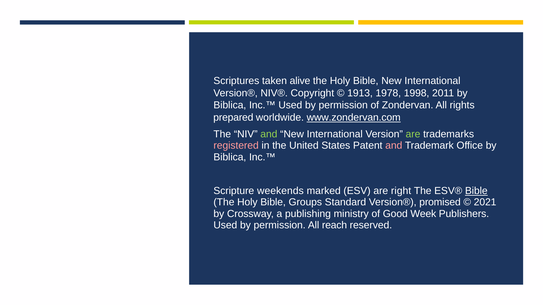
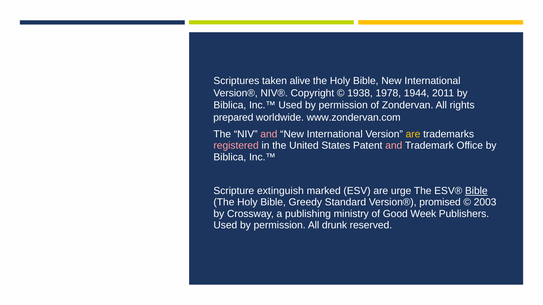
1913: 1913 -> 1938
1998: 1998 -> 1944
www.zondervan.com underline: present -> none
and at (269, 134) colour: light green -> pink
are at (413, 134) colour: light green -> yellow
weekends: weekends -> extinguish
right: right -> urge
Groups: Groups -> Greedy
2021: 2021 -> 2003
reach: reach -> drunk
